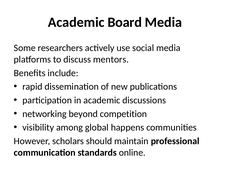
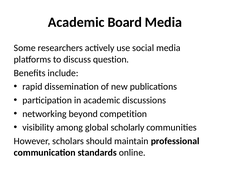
mentors: mentors -> question
happens: happens -> scholarly
